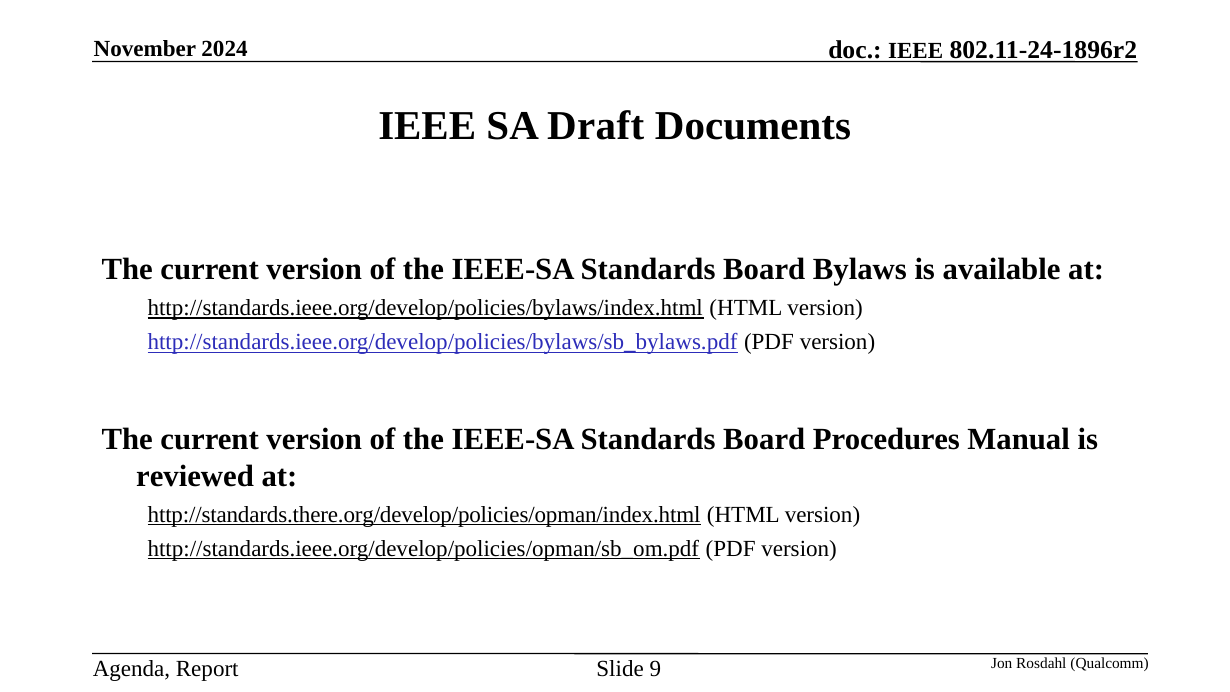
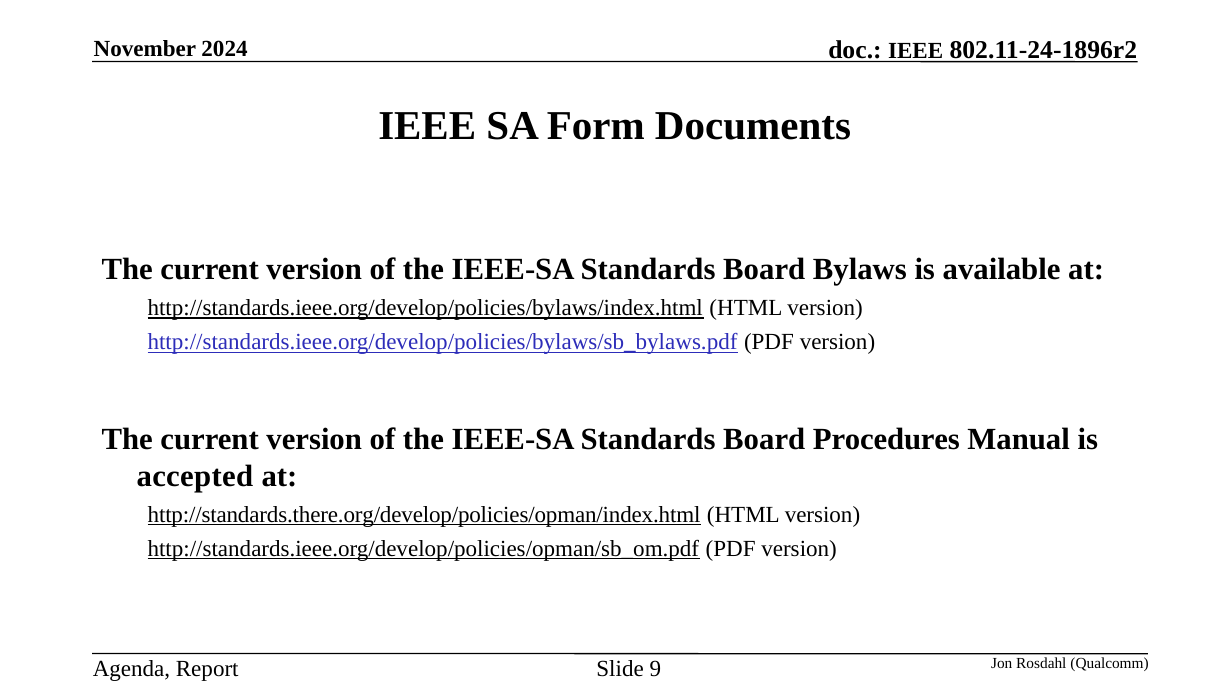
Draft: Draft -> Form
reviewed: reviewed -> accepted
